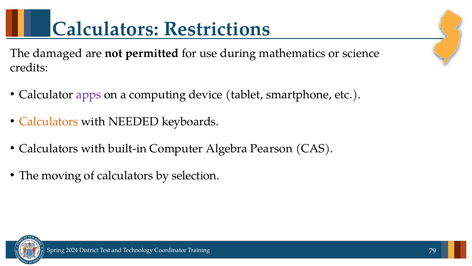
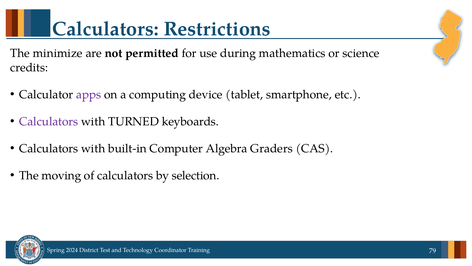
damaged: damaged -> minimize
Calculators at (49, 121) colour: orange -> purple
NEEDED: NEEDED -> TURNED
Pearson: Pearson -> Graders
